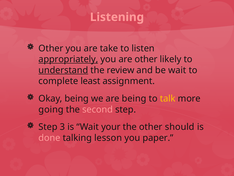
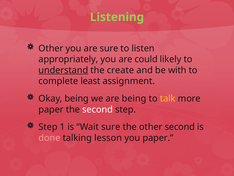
Listening colour: pink -> light green
are take: take -> sure
appropriately underline: present -> none
are other: other -> could
review: review -> create
be wait: wait -> with
going at (51, 109): going -> paper
second at (98, 109) colour: pink -> white
3: 3 -> 1
Wait your: your -> sure
other should: should -> second
